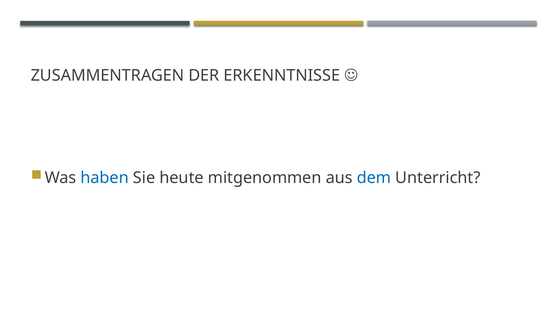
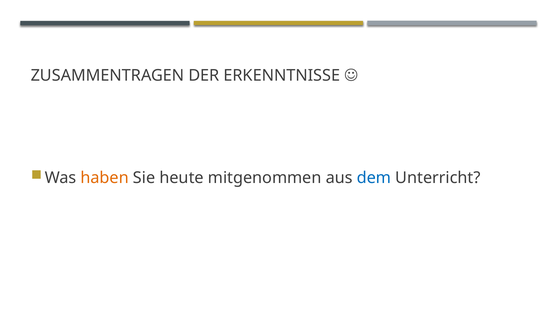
haben colour: blue -> orange
